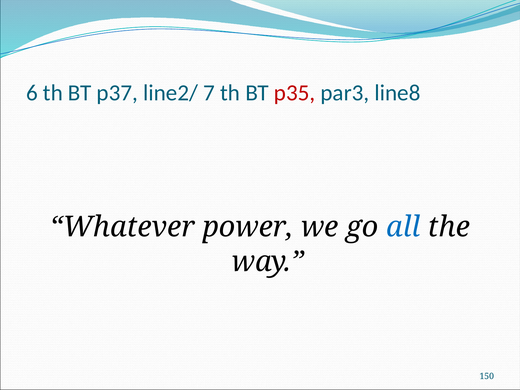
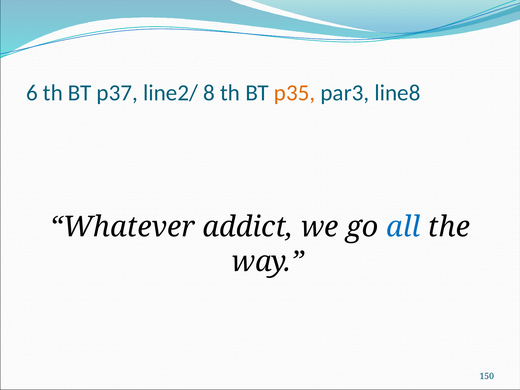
7: 7 -> 8
p35 colour: red -> orange
power: power -> addict
